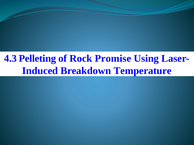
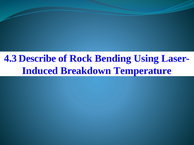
Pelleting: Pelleting -> Describe
Promise: Promise -> Bending
